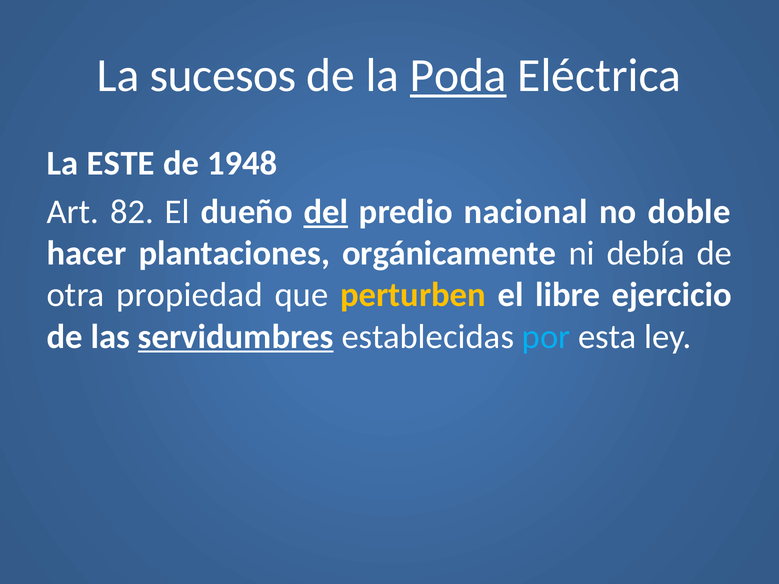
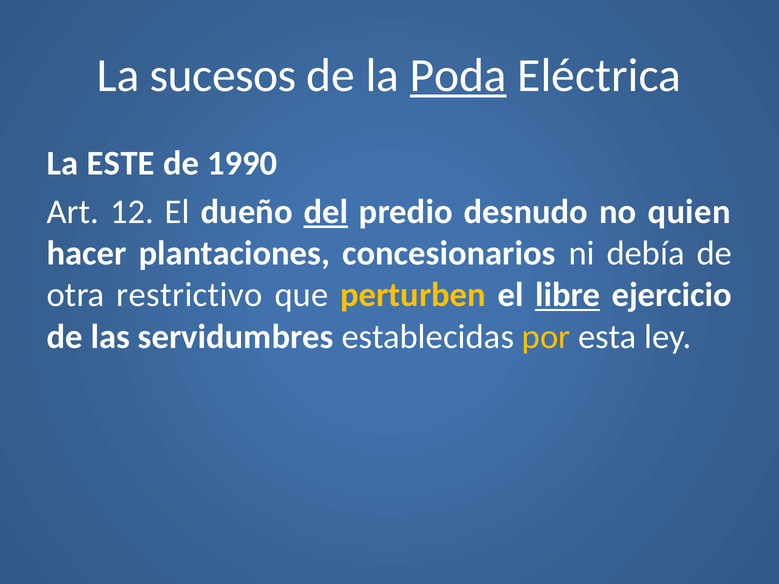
1948: 1948 -> 1990
82: 82 -> 12
nacional: nacional -> desnudo
doble: doble -> quien
orgánicamente: orgánicamente -> concesionarios
propiedad: propiedad -> restrictivo
libre underline: none -> present
servidumbres underline: present -> none
por colour: light blue -> yellow
